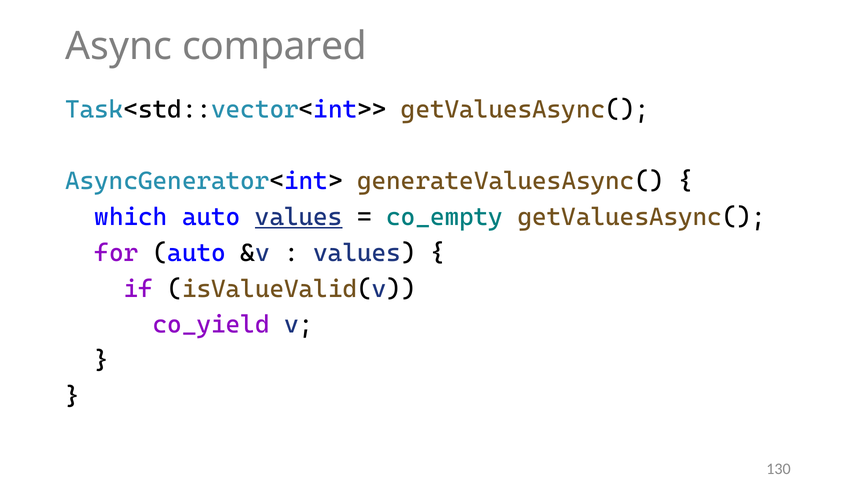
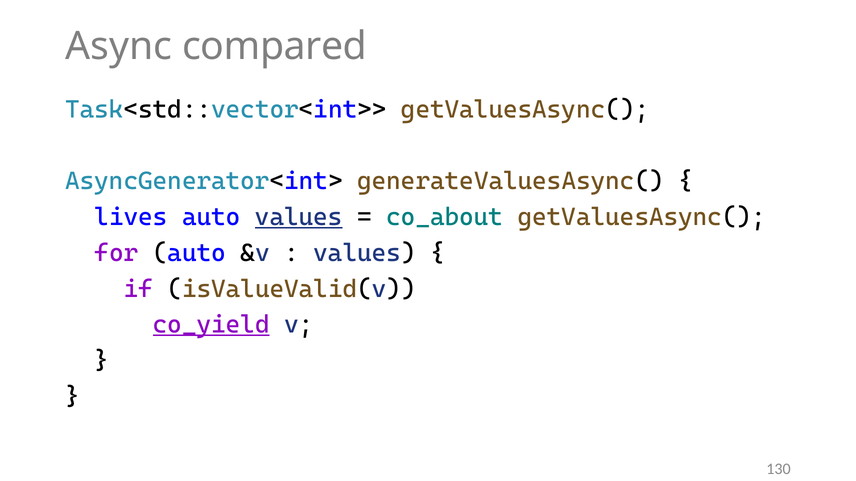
which: which -> lives
co_empty: co_empty -> co_about
co_yield underline: none -> present
